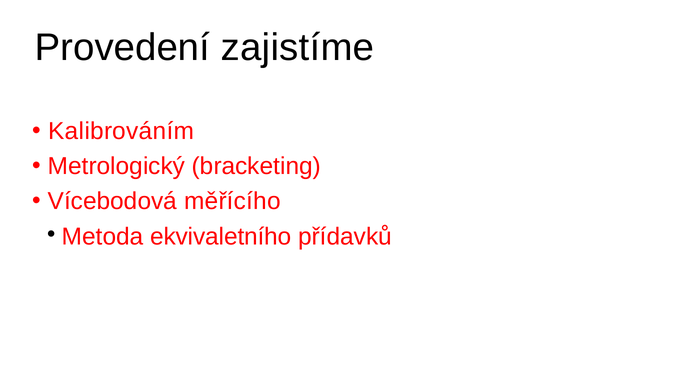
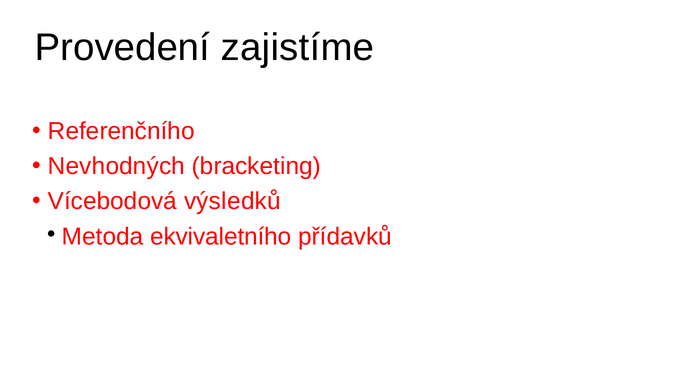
Kalibrováním: Kalibrováním -> Referenčního
Metrologický: Metrologický -> Nevhodných
měřícího: měřícího -> výsledků
